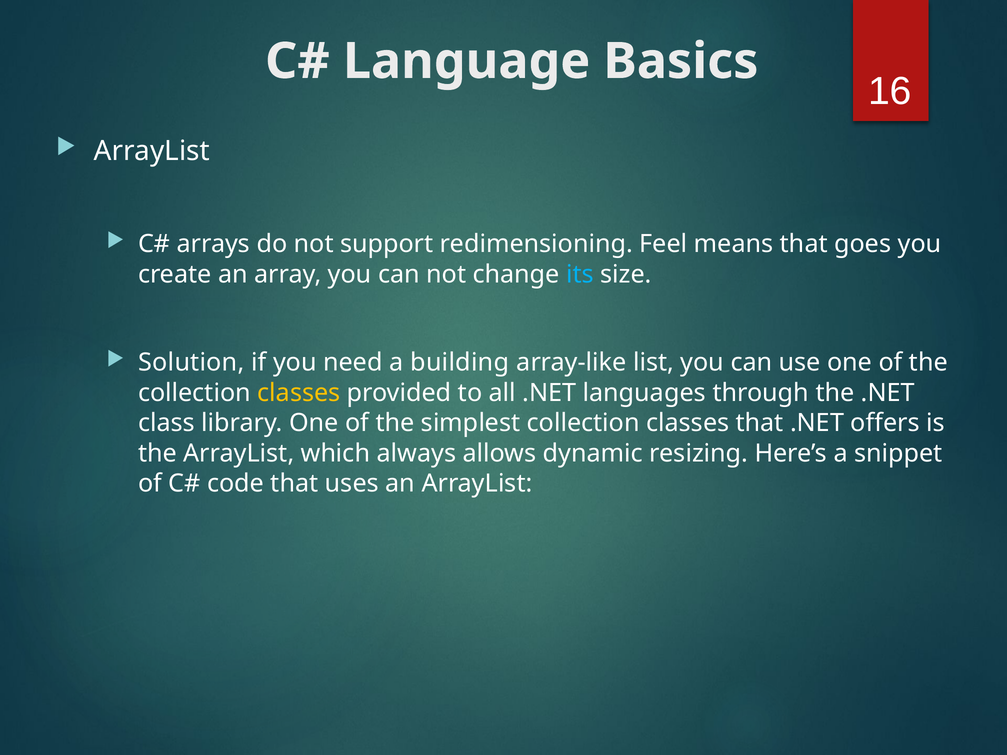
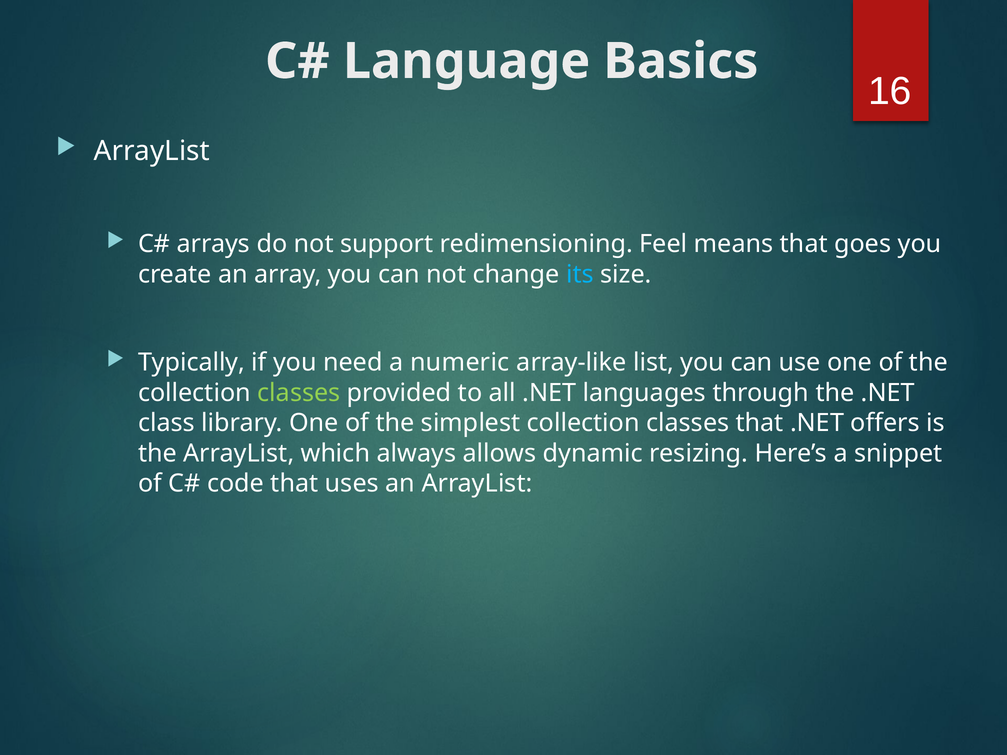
Solution: Solution -> Typically
building: building -> numeric
classes at (299, 393) colour: yellow -> light green
